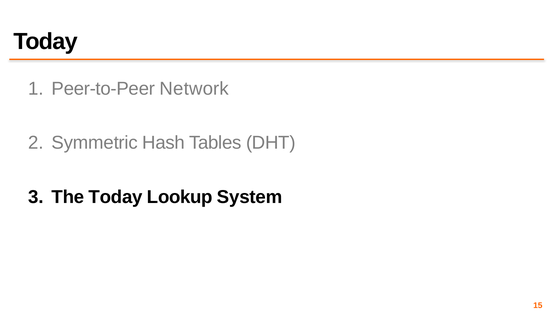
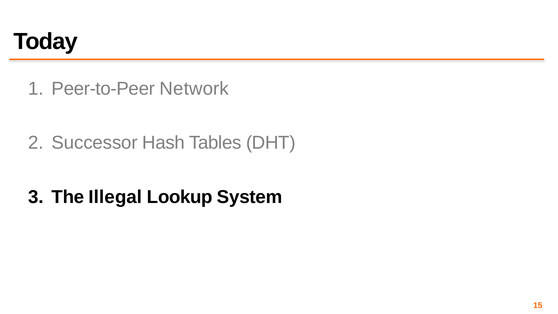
Symmetric: Symmetric -> Successor
The Today: Today -> Illegal
